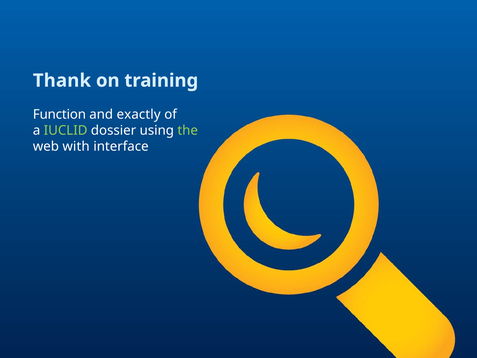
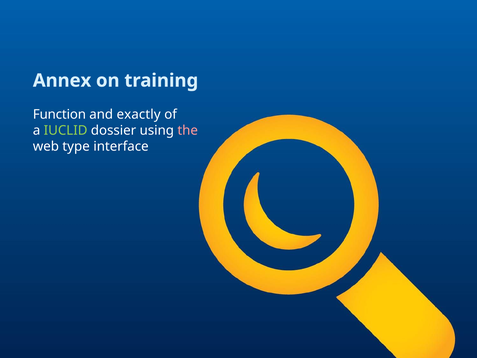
Thank: Thank -> Annex
the colour: light green -> pink
with: with -> type
